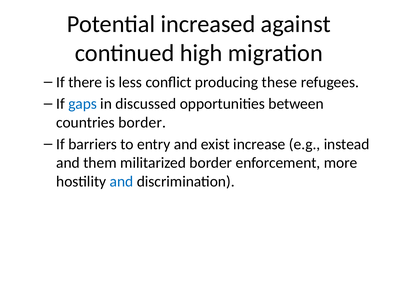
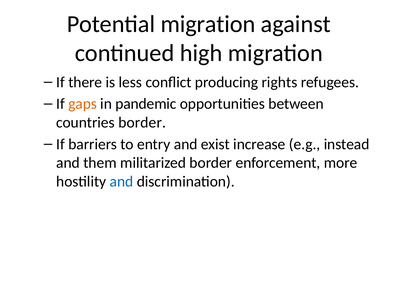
Potential increased: increased -> migration
these: these -> rights
gaps colour: blue -> orange
discussed: discussed -> pandemic
